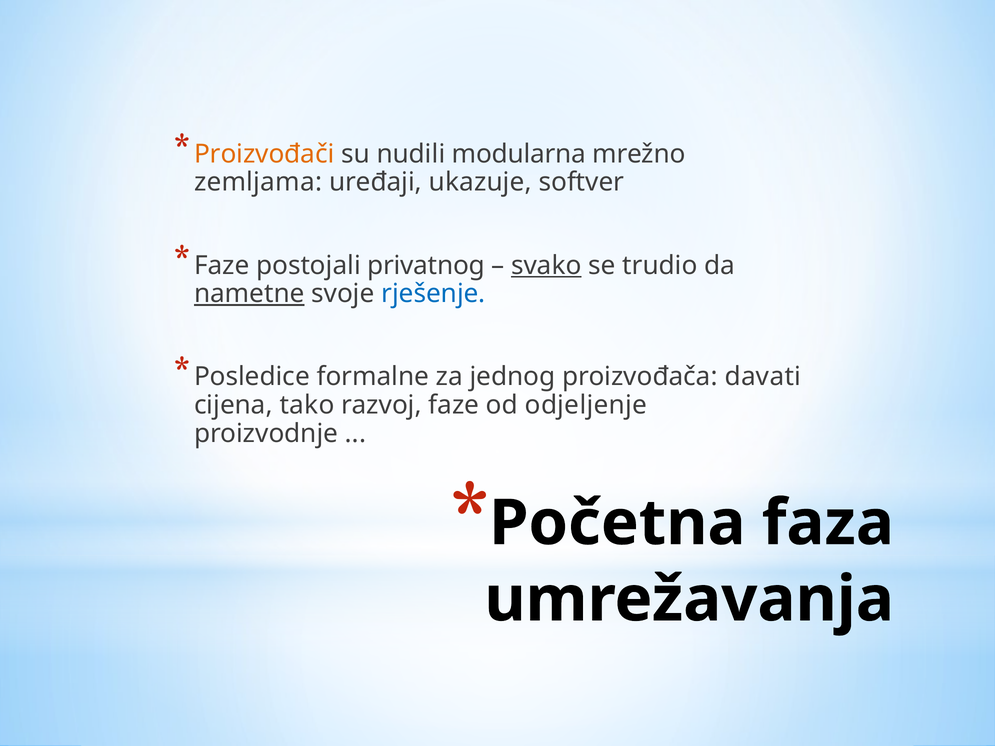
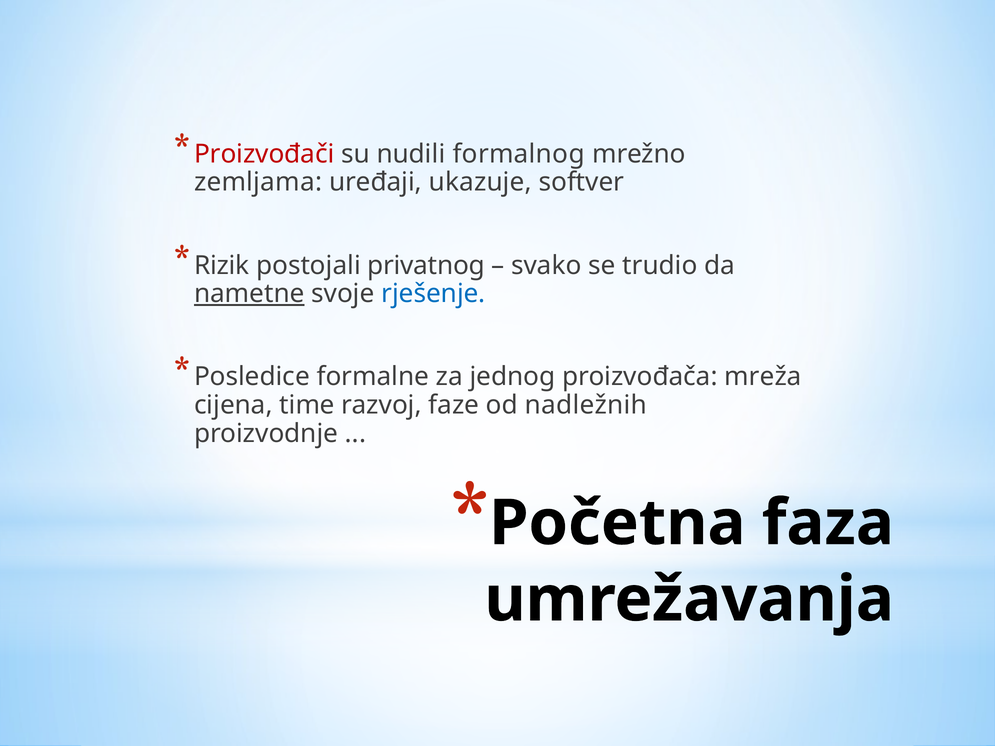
Proizvođači colour: orange -> red
modularna: modularna -> formalnog
Faze at (222, 265): Faze -> Rizik
svako underline: present -> none
davati: davati -> mreža
tako: tako -> time
odjeljenje: odjeljenje -> nadležnih
